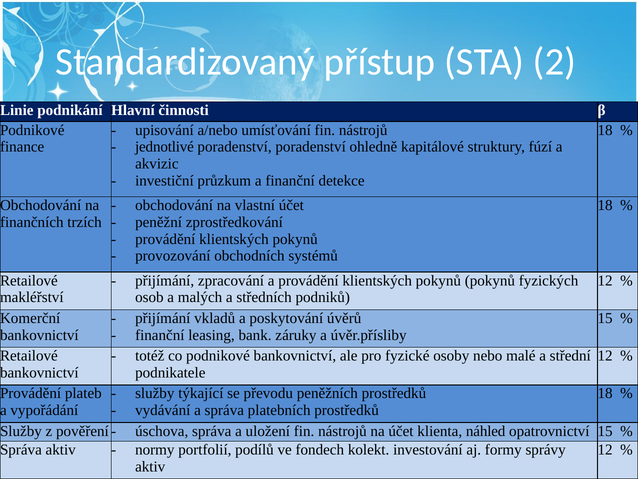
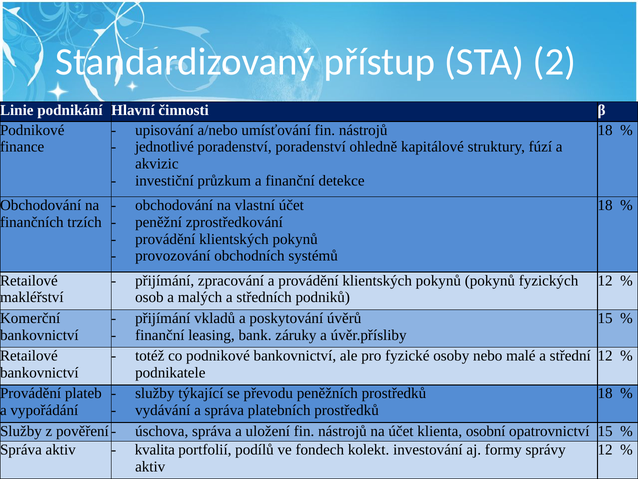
náhled: náhled -> osobní
normy: normy -> kvalita
